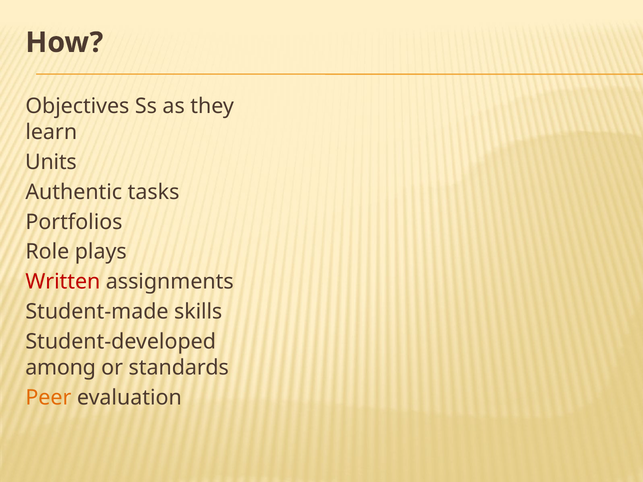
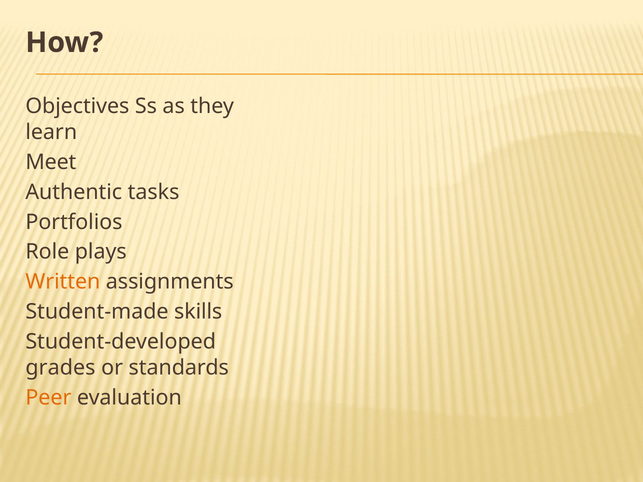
Units: Units -> Meet
Written colour: red -> orange
among: among -> grades
